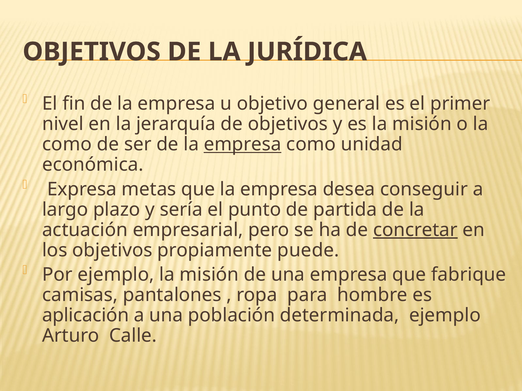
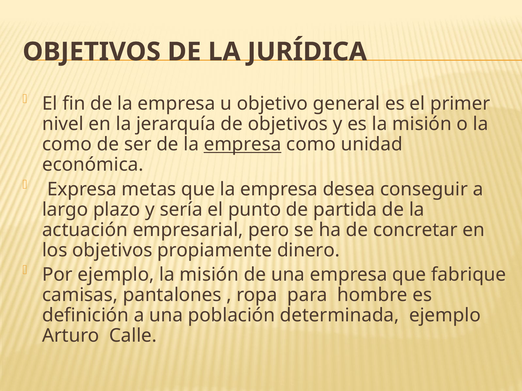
concretar underline: present -> none
puede: puede -> dinero
aplicación: aplicación -> definición
